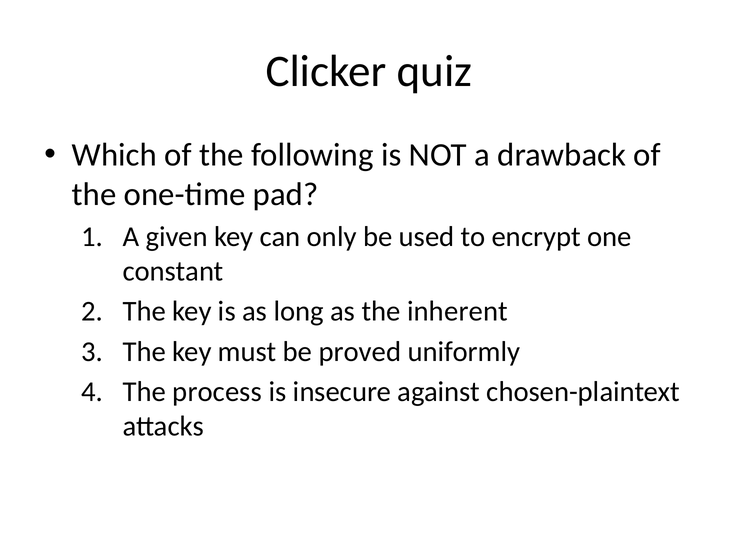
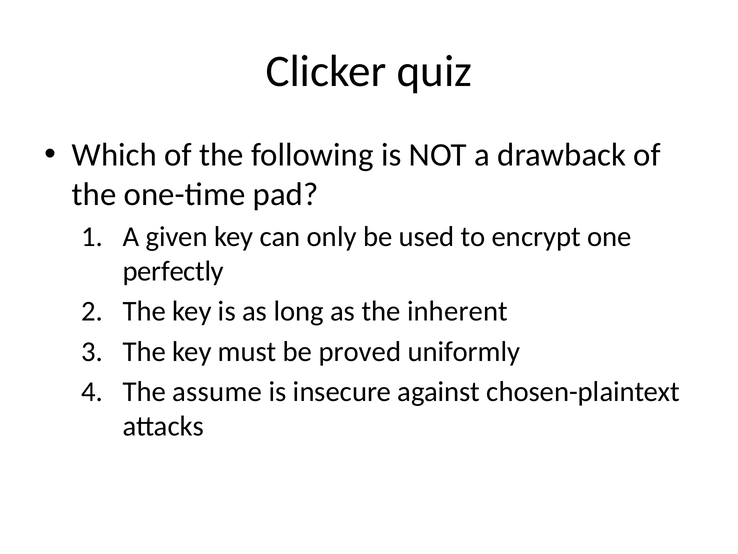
constant: constant -> perfectly
process: process -> assume
